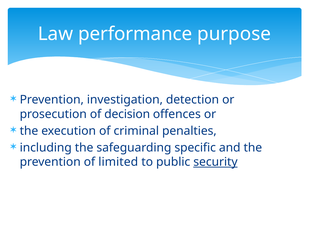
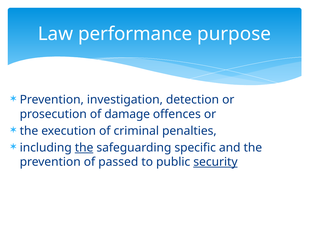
decision: decision -> damage
the at (84, 148) underline: none -> present
limited: limited -> passed
